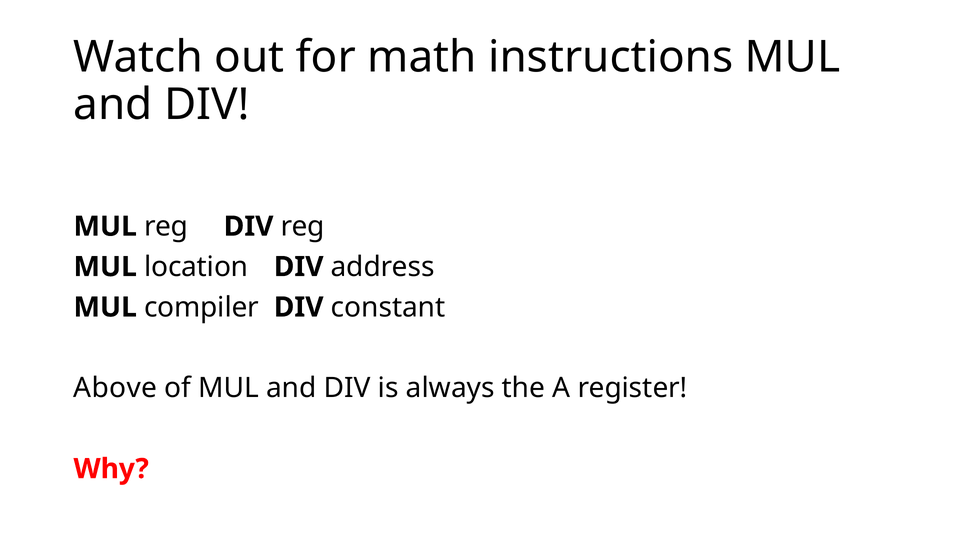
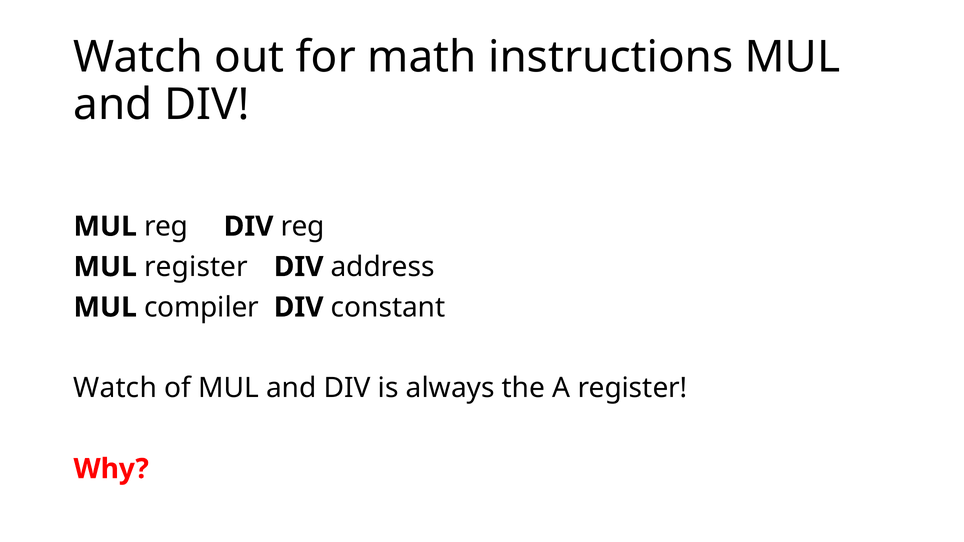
MUL location: location -> register
Above at (115, 388): Above -> Watch
